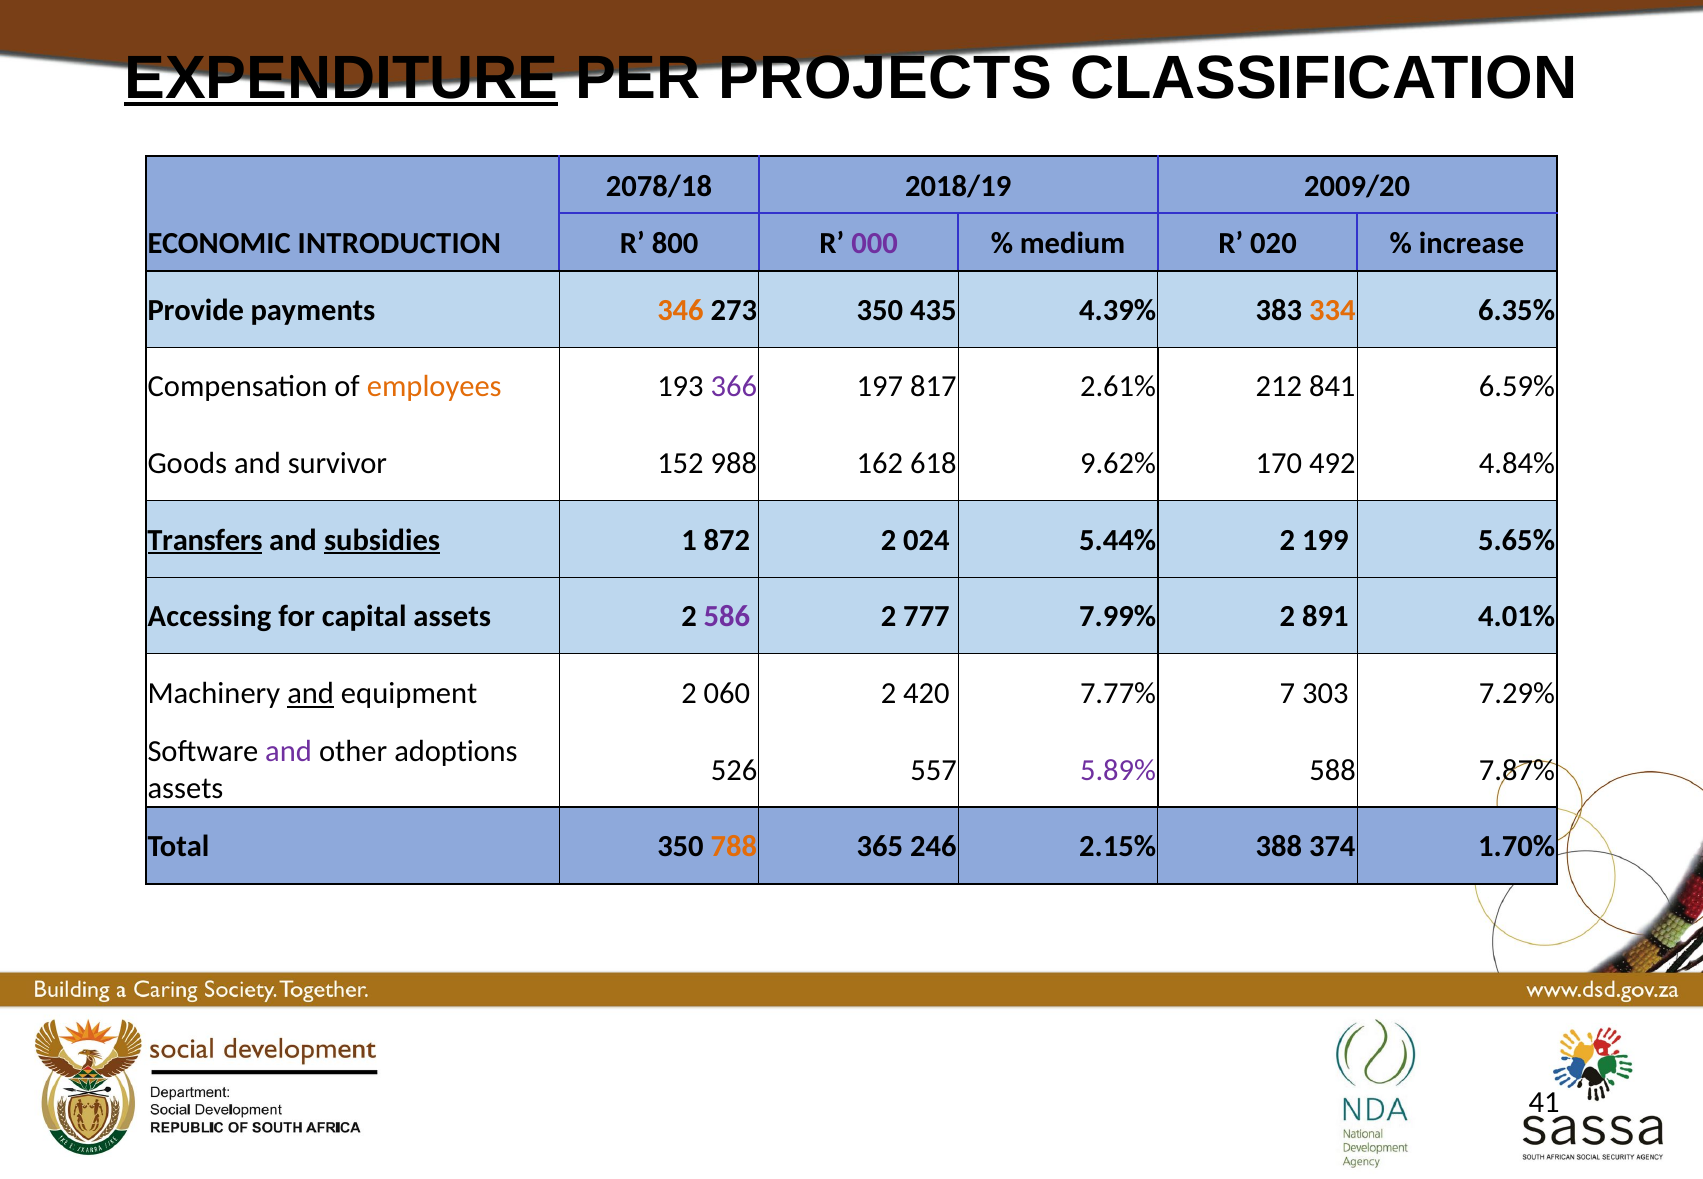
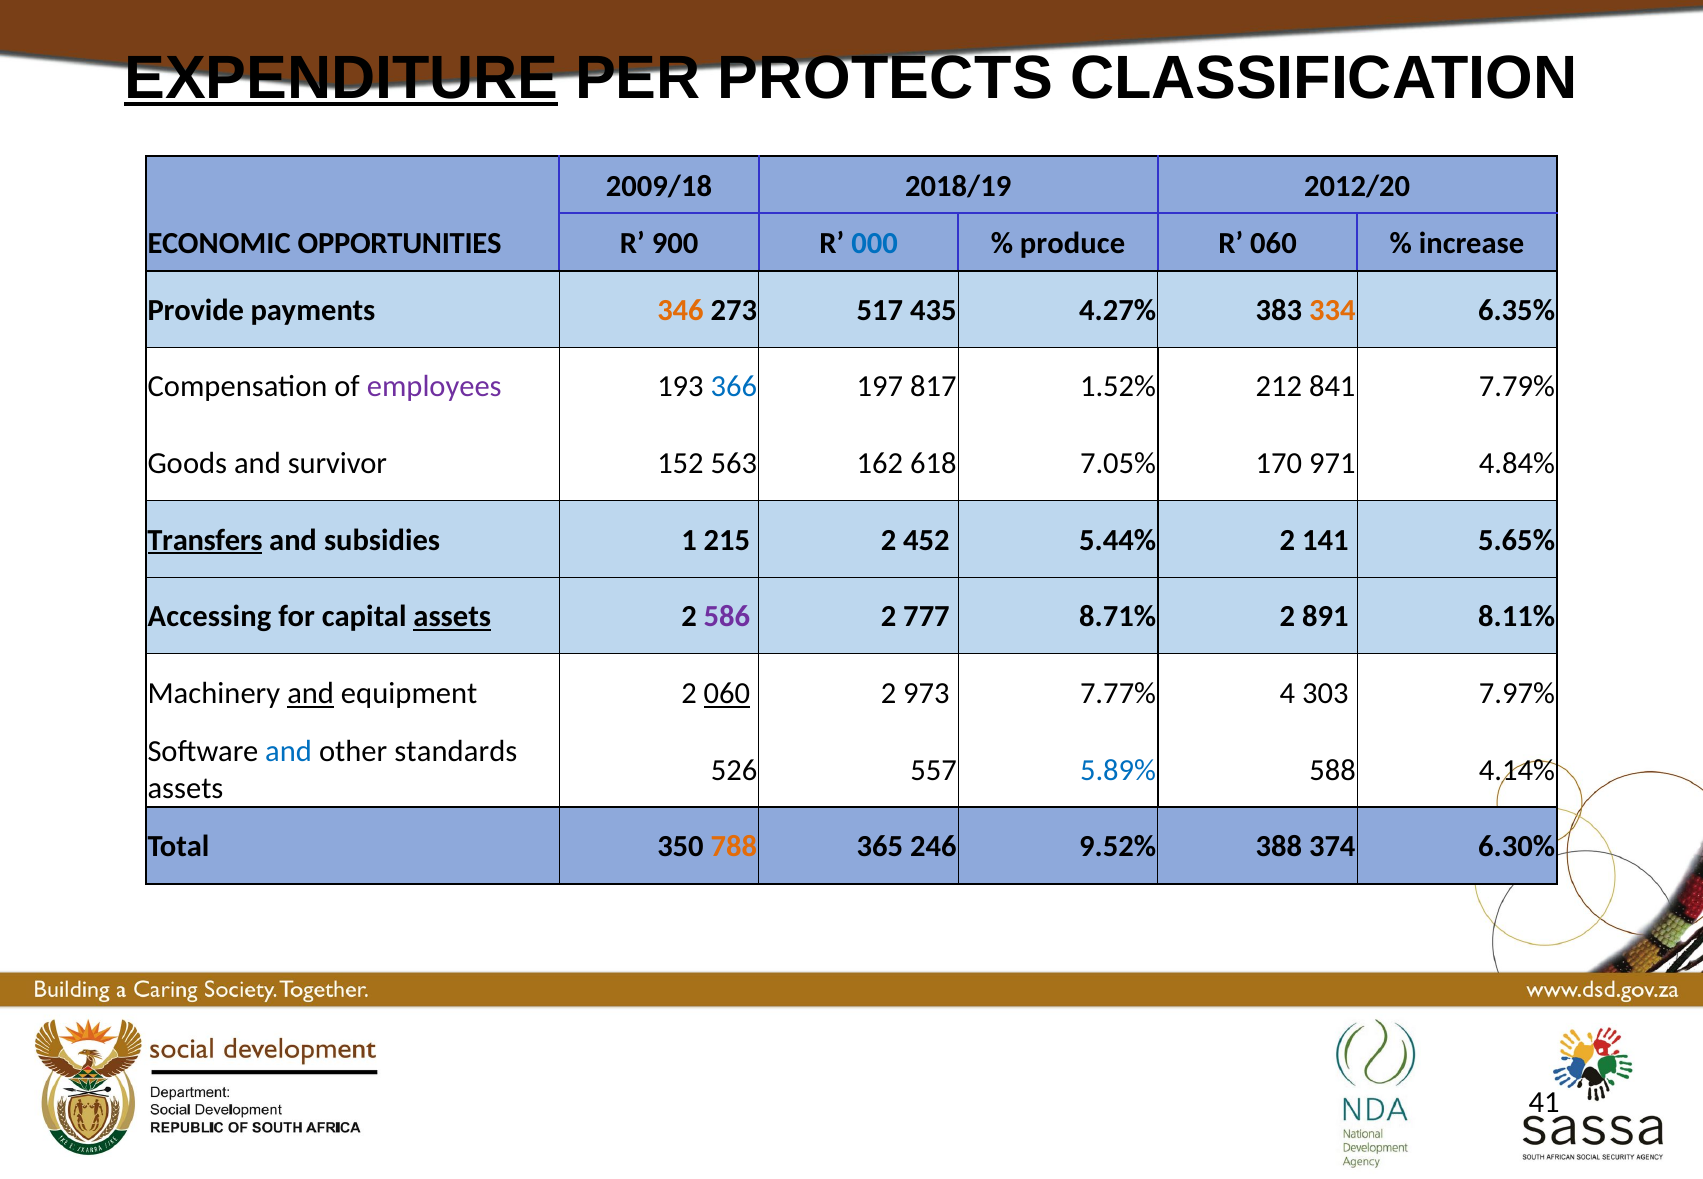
PROJECTS: PROJECTS -> PROTECTS
2078/18: 2078/18 -> 2009/18
2009/20: 2009/20 -> 2012/20
INTRODUCTION: INTRODUCTION -> OPPORTUNITIES
800: 800 -> 900
000 colour: purple -> blue
medium: medium -> produce
R 020: 020 -> 060
273 350: 350 -> 517
4.39%: 4.39% -> 4.27%
employees colour: orange -> purple
366 colour: purple -> blue
2.61%: 2.61% -> 1.52%
6.59%: 6.59% -> 7.79%
988: 988 -> 563
9.62%: 9.62% -> 7.05%
492: 492 -> 971
subsidies underline: present -> none
872: 872 -> 215
024: 024 -> 452
199: 199 -> 141
assets at (452, 617) underline: none -> present
7.99%: 7.99% -> 8.71%
4.01%: 4.01% -> 8.11%
060 at (727, 694) underline: none -> present
420: 420 -> 973
7: 7 -> 4
7.29%: 7.29% -> 7.97%
and at (289, 752) colour: purple -> blue
adoptions: adoptions -> standards
5.89% colour: purple -> blue
7.87%: 7.87% -> 4.14%
2.15%: 2.15% -> 9.52%
1.70%: 1.70% -> 6.30%
